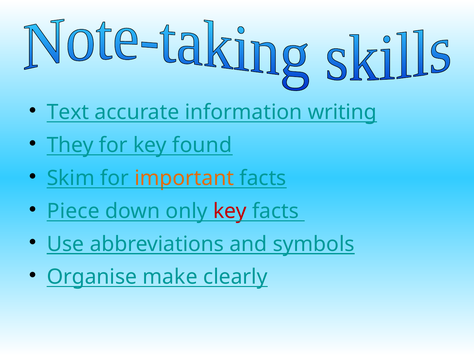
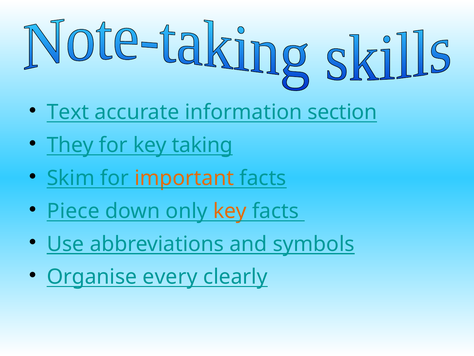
writing: writing -> section
found: found -> taking
key at (230, 211) colour: red -> orange
make: make -> every
